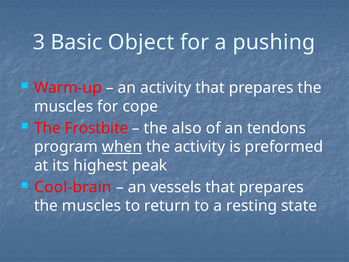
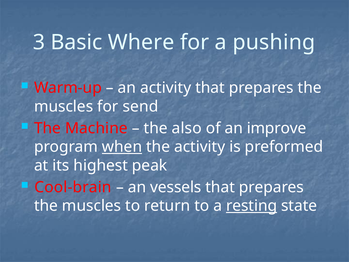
Object: Object -> Where
cope: cope -> send
Frostbite: Frostbite -> Machine
tendons: tendons -> improve
resting underline: none -> present
